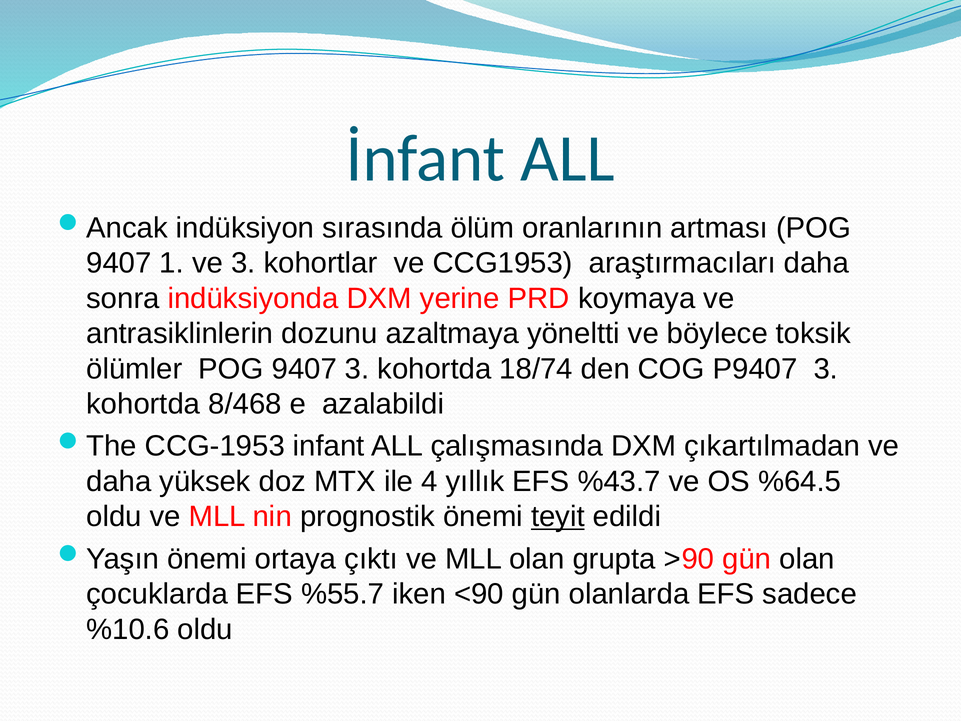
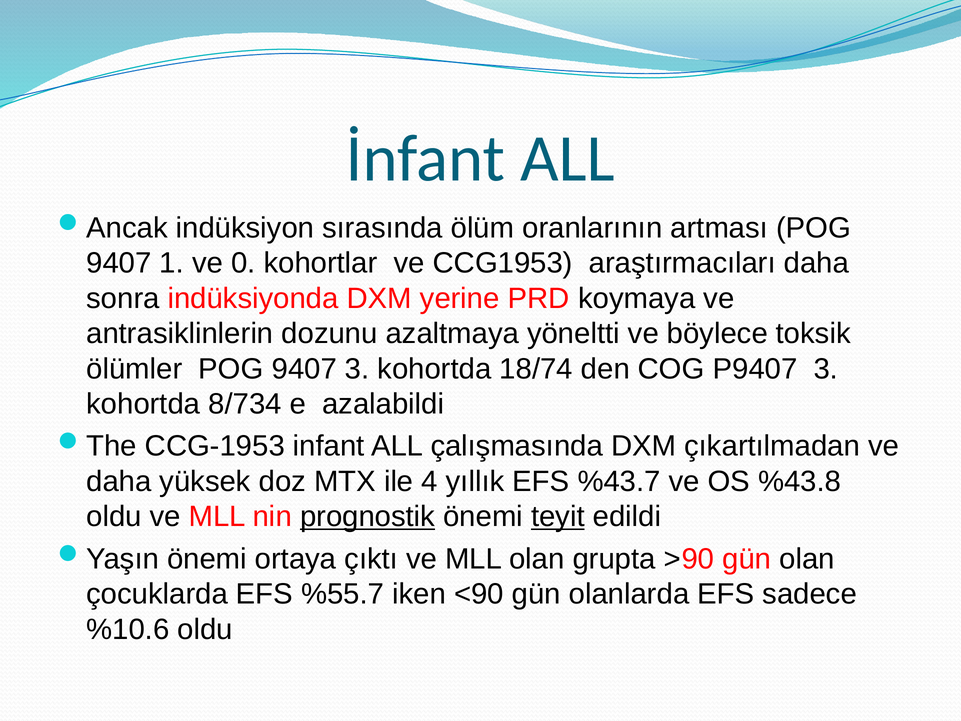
ve 3: 3 -> 0
8/468: 8/468 -> 8/734
%64.5: %64.5 -> %43.8
prognostik underline: none -> present
